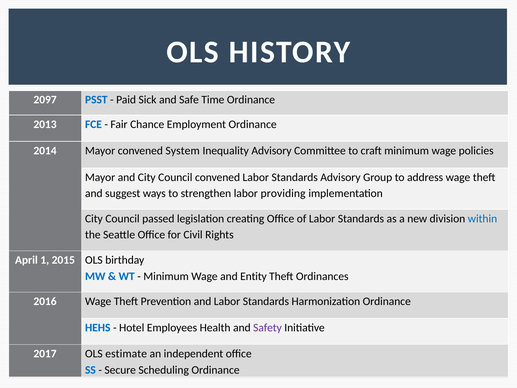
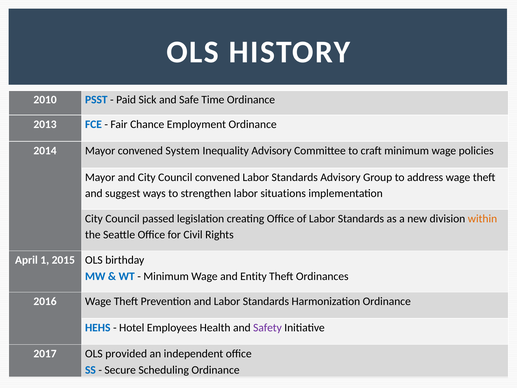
2097: 2097 -> 2010
providing: providing -> situations
within colour: blue -> orange
estimate: estimate -> provided
